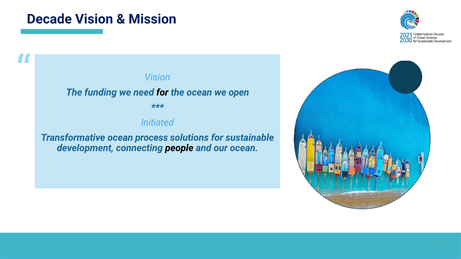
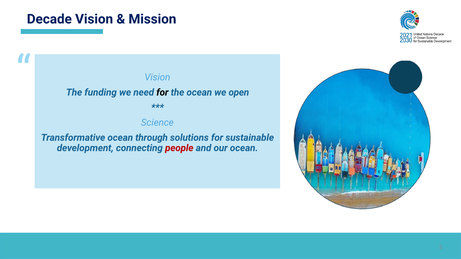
Initiated: Initiated -> Science
process: process -> through
people colour: black -> red
